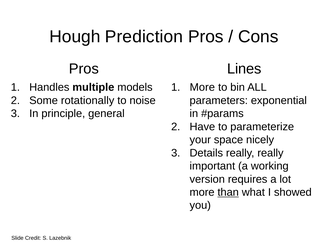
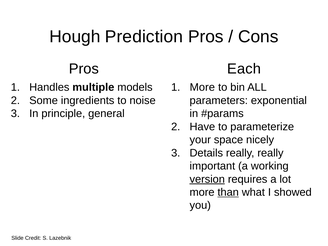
Lines: Lines -> Each
rotationally: rotationally -> ingredients
version underline: none -> present
